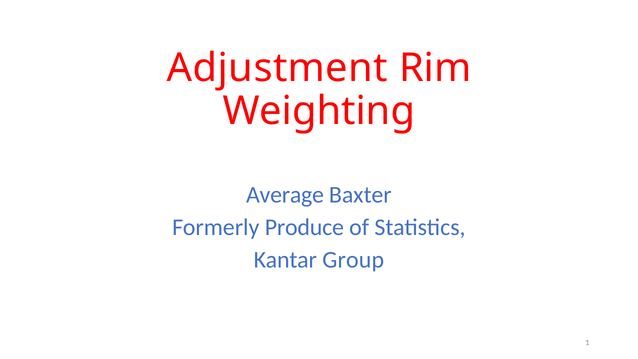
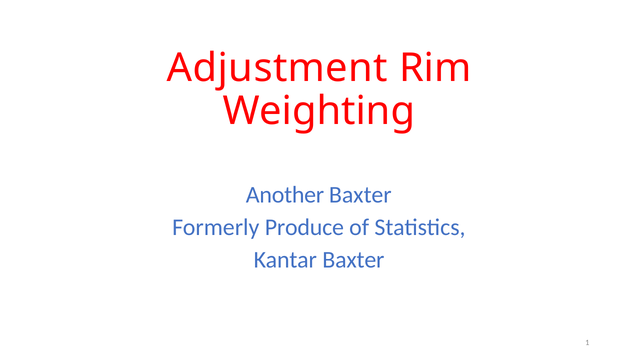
Average: Average -> Another
Kantar Group: Group -> Baxter
